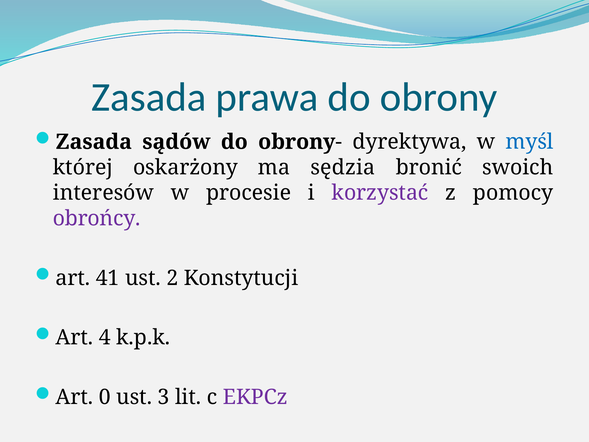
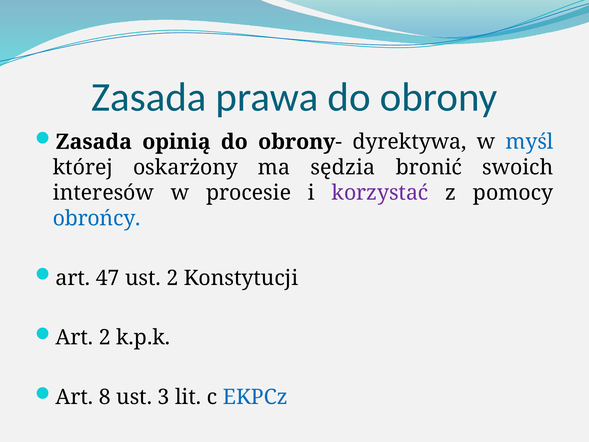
sądów: sądów -> opinią
obrońcy colour: purple -> blue
41: 41 -> 47
Art 4: 4 -> 2
0: 0 -> 8
EKPCz colour: purple -> blue
